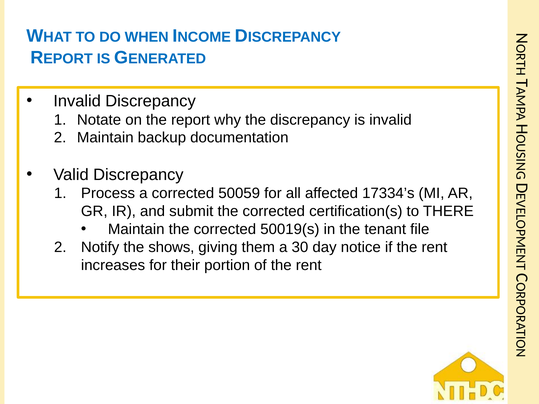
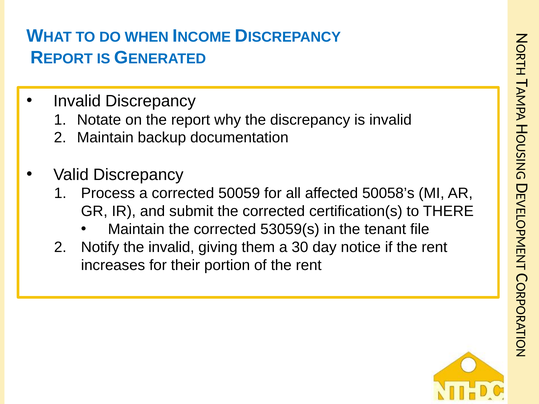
17334’s: 17334’s -> 50058’s
50019(s: 50019(s -> 53059(s
the shows: shows -> invalid
